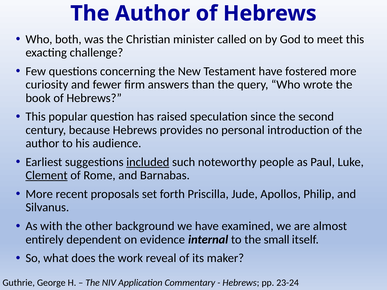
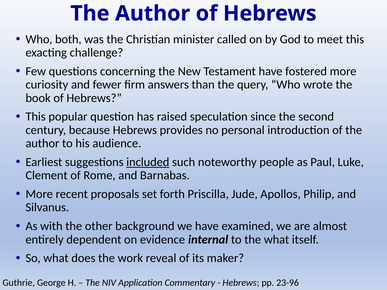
Clement underline: present -> none
the small: small -> what
23-24: 23-24 -> 23-96
